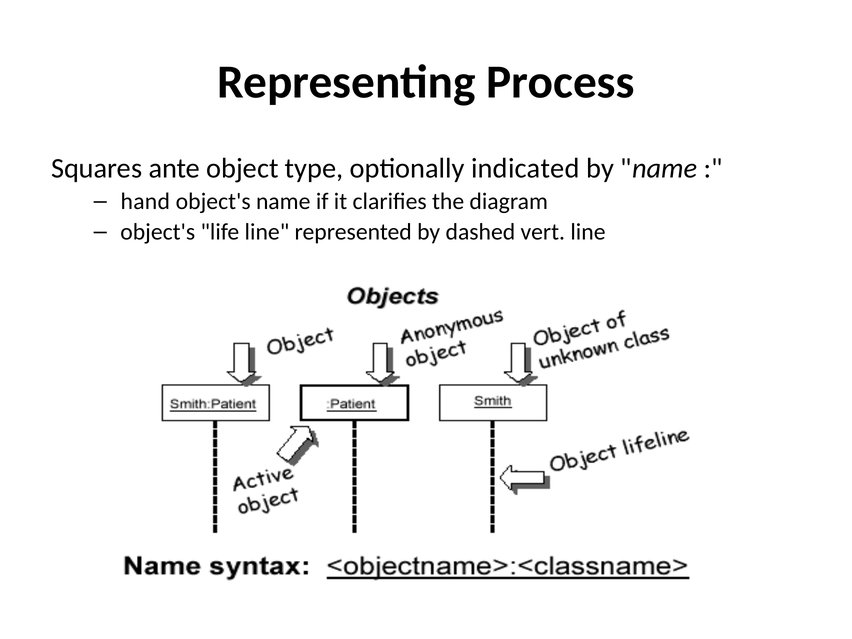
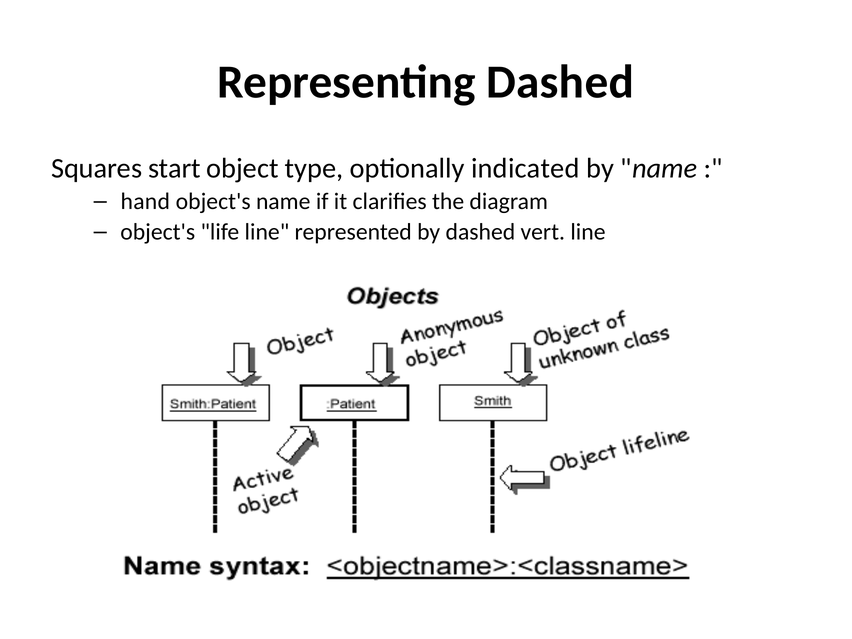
Representing Process: Process -> Dashed
ante: ante -> start
